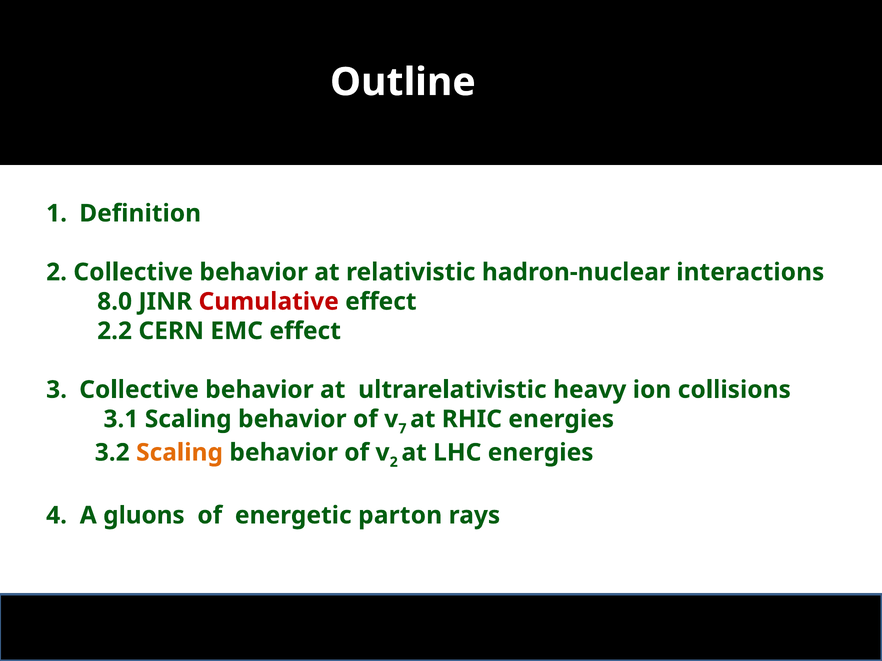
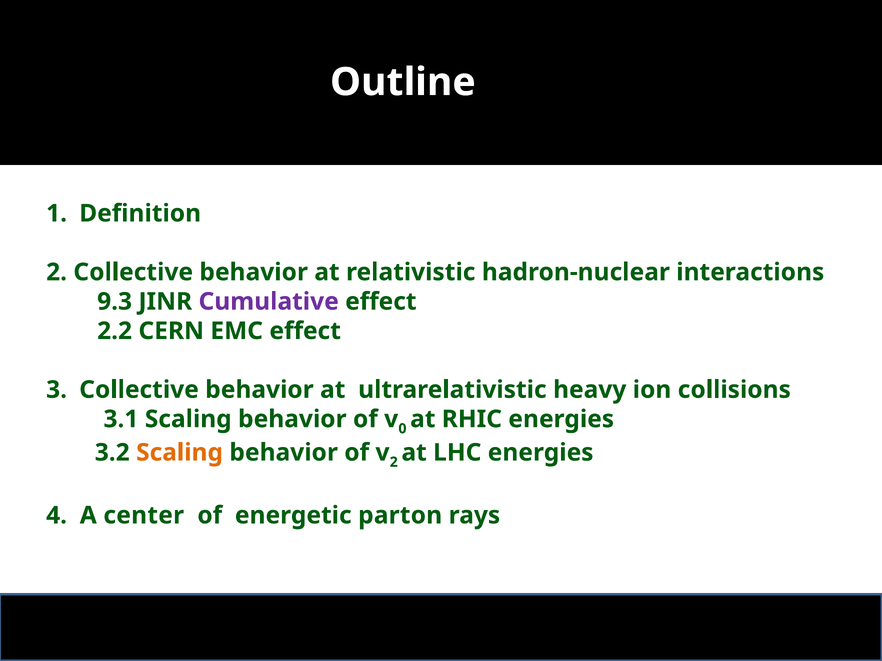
8.0: 8.0 -> 9.3
Cumulative colour: red -> purple
7: 7 -> 0
gluons: gluons -> center
